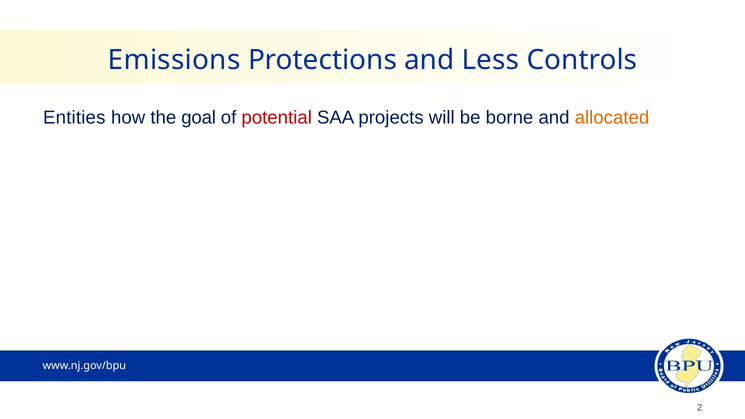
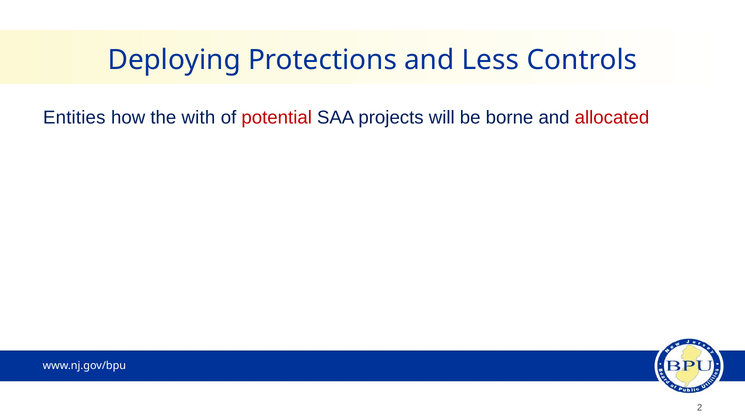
Emissions: Emissions -> Deploying
goal: goal -> with
allocated colour: orange -> red
